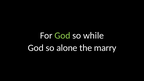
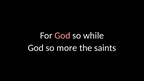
God at (62, 36) colour: light green -> pink
alone: alone -> more
marry: marry -> saints
